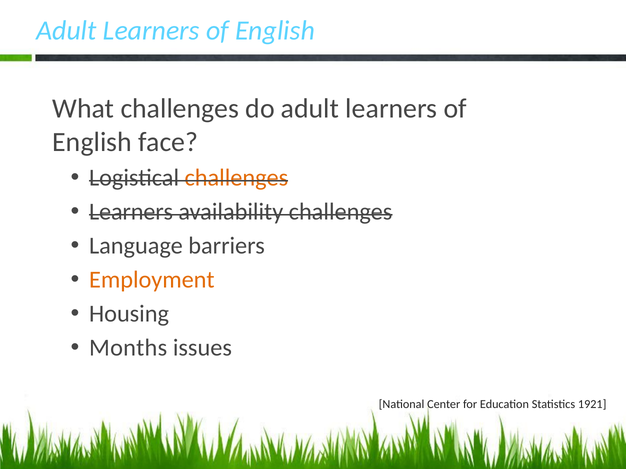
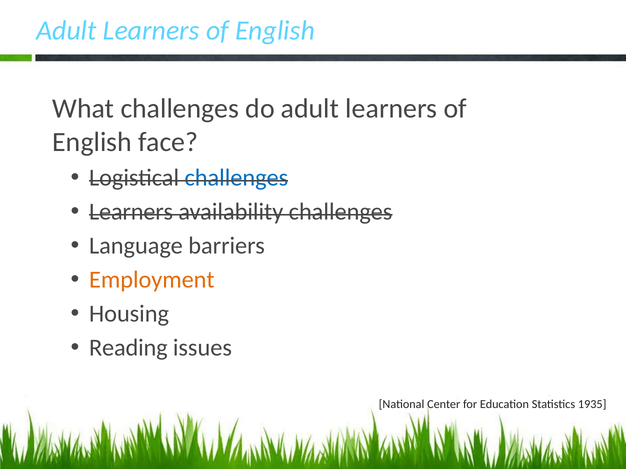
challenges at (236, 178) colour: orange -> blue
Months: Months -> Reading
1921: 1921 -> 1935
